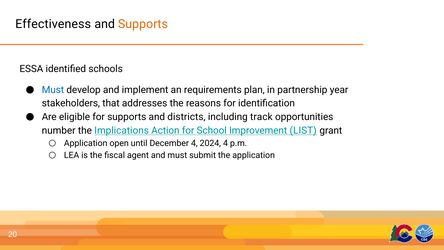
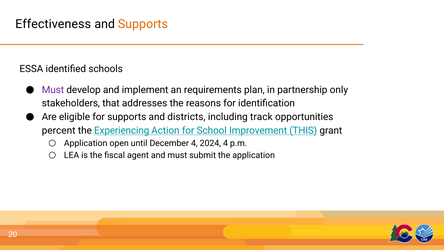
Must at (53, 90) colour: blue -> purple
year: year -> only
number: number -> percent
Implications: Implications -> Experiencing
LIST: LIST -> THIS
